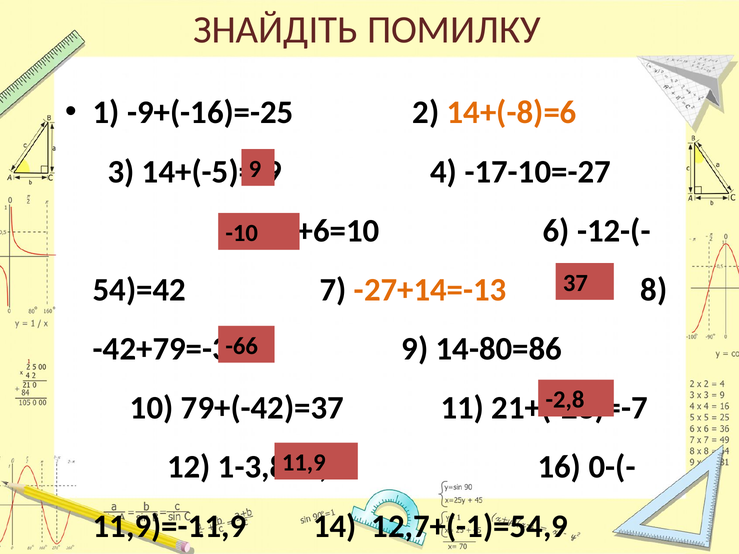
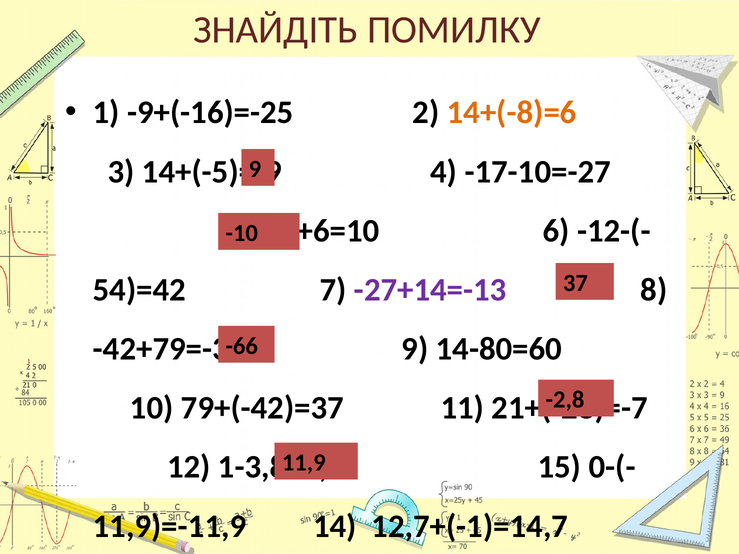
-27+14=-13 colour: orange -> purple
14-80=86: 14-80=86 -> 14-80=60
16: 16 -> 15
12,7+(-1)=54,9: 12,7+(-1)=54,9 -> 12,7+(-1)=14,7
